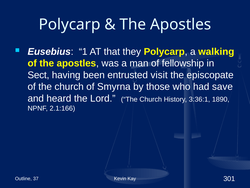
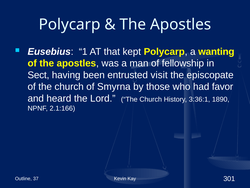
they: they -> kept
walking: walking -> wanting
save: save -> favor
